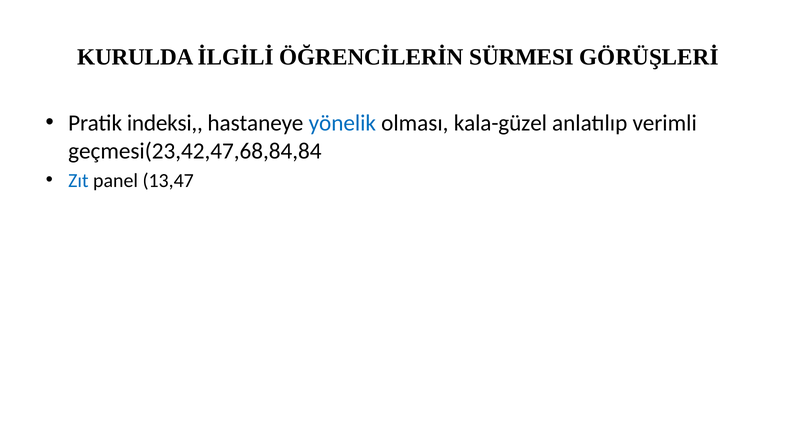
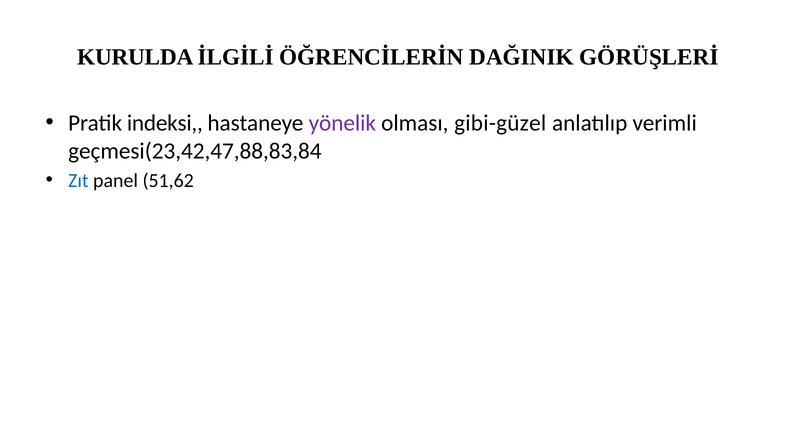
SÜRMESI: SÜRMESI -> DAĞINIK
yönelik colour: blue -> purple
kala-güzel: kala-güzel -> gibi-güzel
geçmesi(23,42,47,68,84,84: geçmesi(23,42,47,68,84,84 -> geçmesi(23,42,47,88,83,84
13,47: 13,47 -> 51,62
